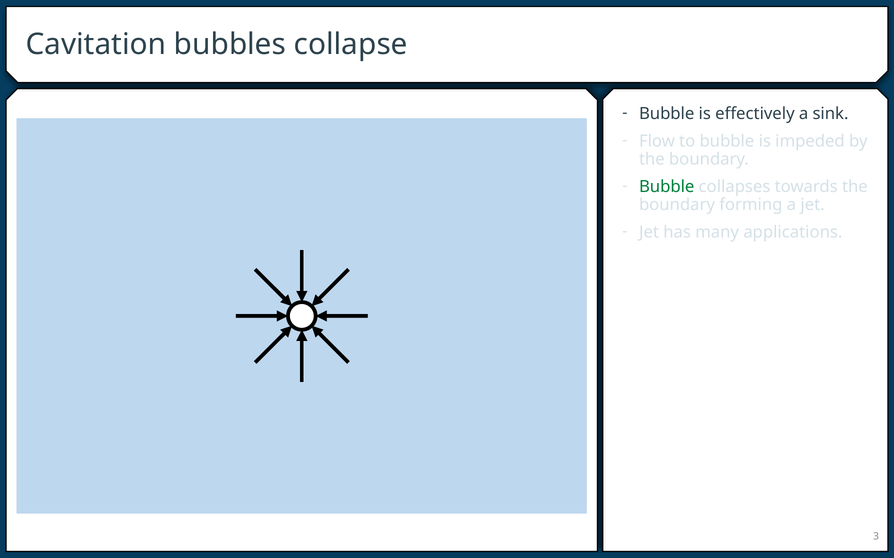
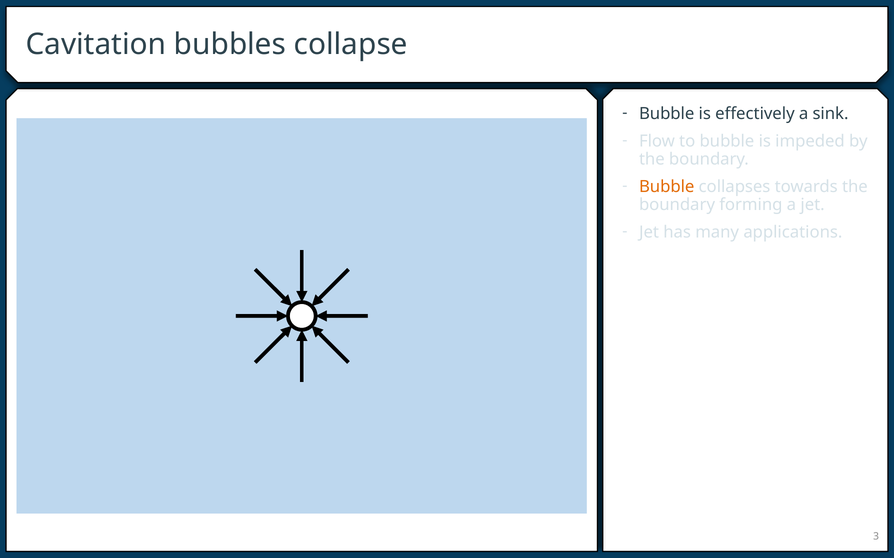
Bubble at (667, 187) colour: green -> orange
